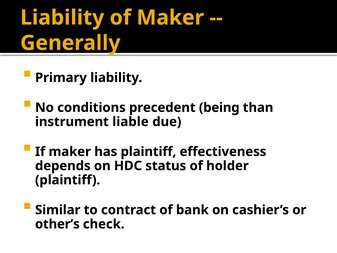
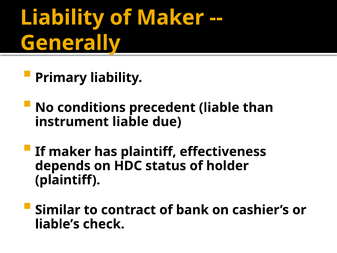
precedent being: being -> liable
other’s: other’s -> liable’s
